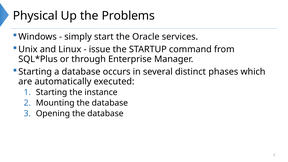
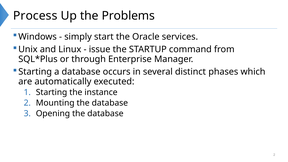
Physical: Physical -> Process
